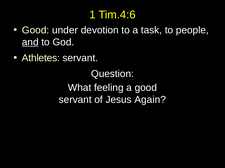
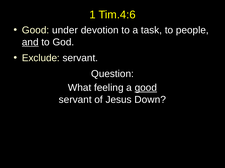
Athletes: Athletes -> Exclude
good at (146, 88) underline: none -> present
Again: Again -> Down
